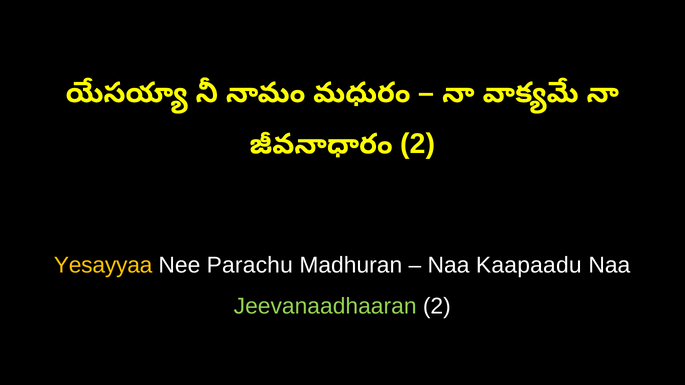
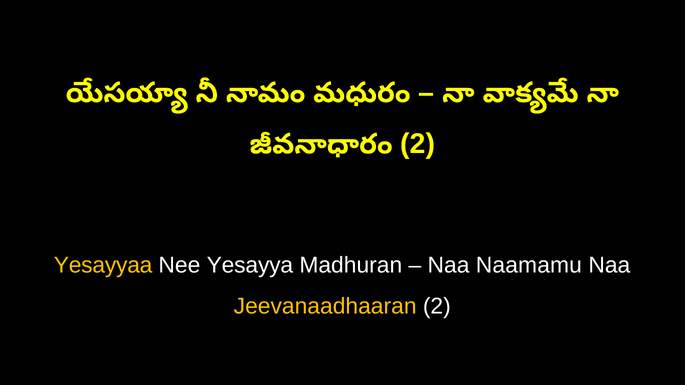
Parachu: Parachu -> Yesayya
Kaapaadu: Kaapaadu -> Naamamu
Jeevanaadhaaran colour: light green -> yellow
